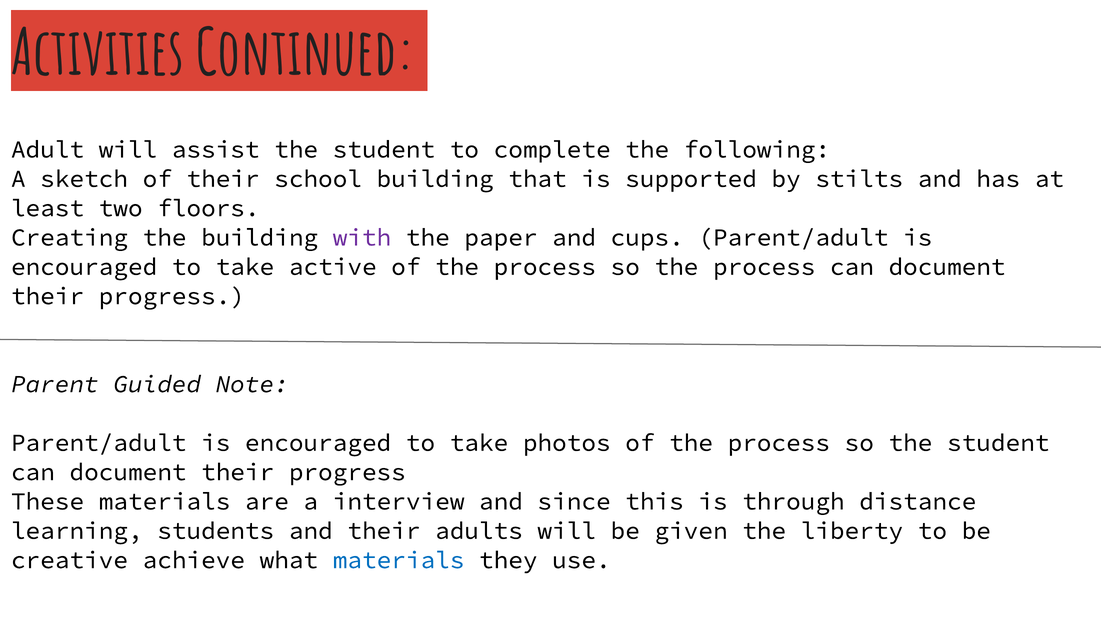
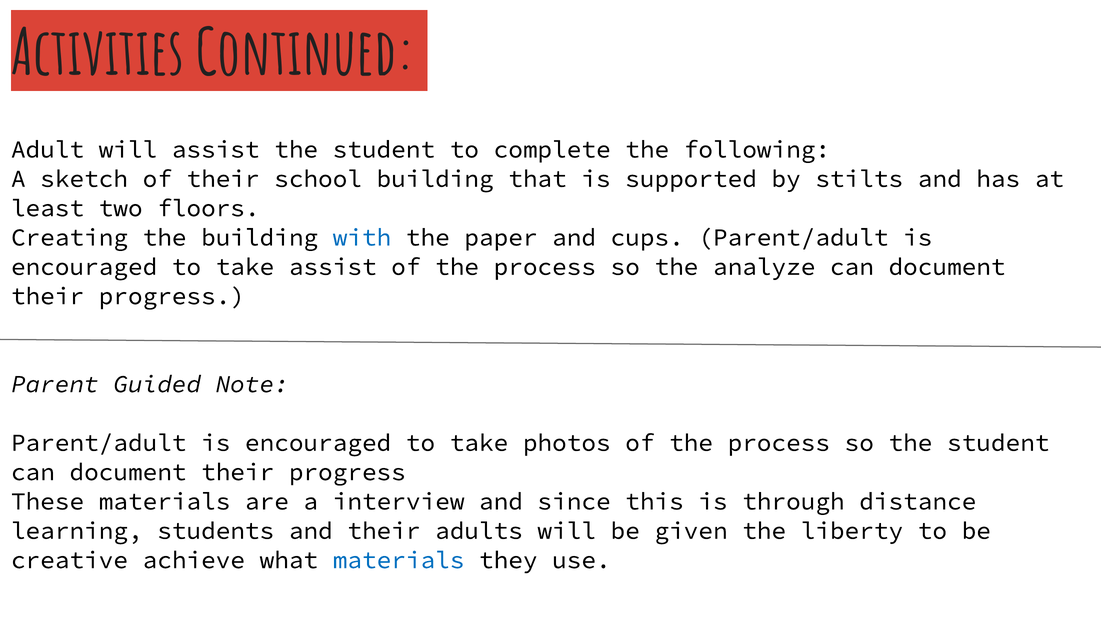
with colour: purple -> blue
take active: active -> assist
so the process: process -> analyze
